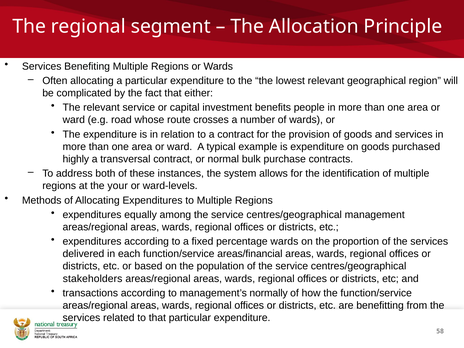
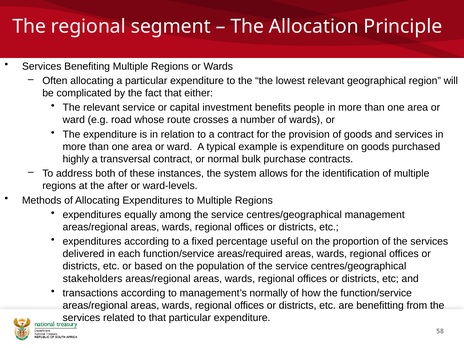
your: your -> after
percentage wards: wards -> useful
areas/financial: areas/financial -> areas/required
